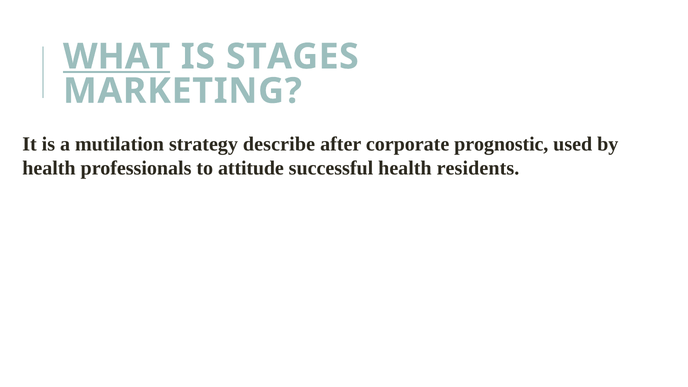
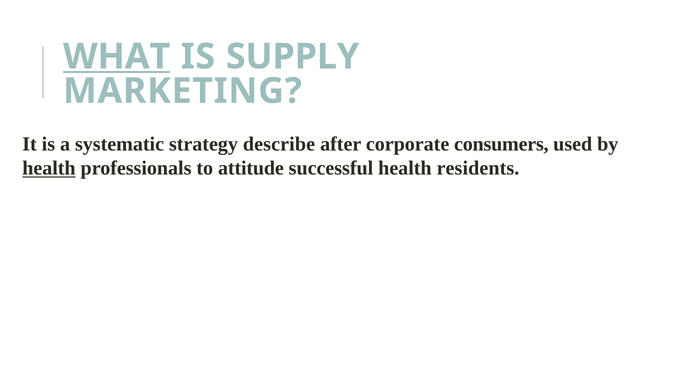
STAGES: STAGES -> SUPPLY
mutilation: mutilation -> systematic
prognostic: prognostic -> consumers
health at (49, 168) underline: none -> present
